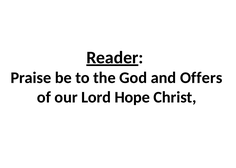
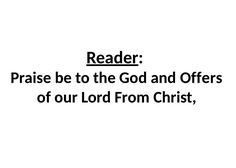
Hope: Hope -> From
